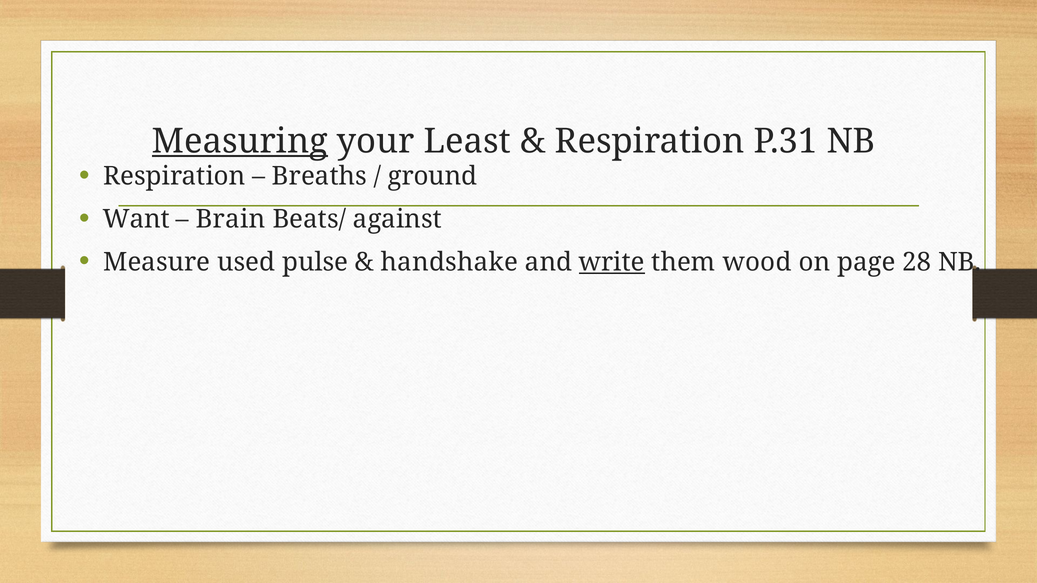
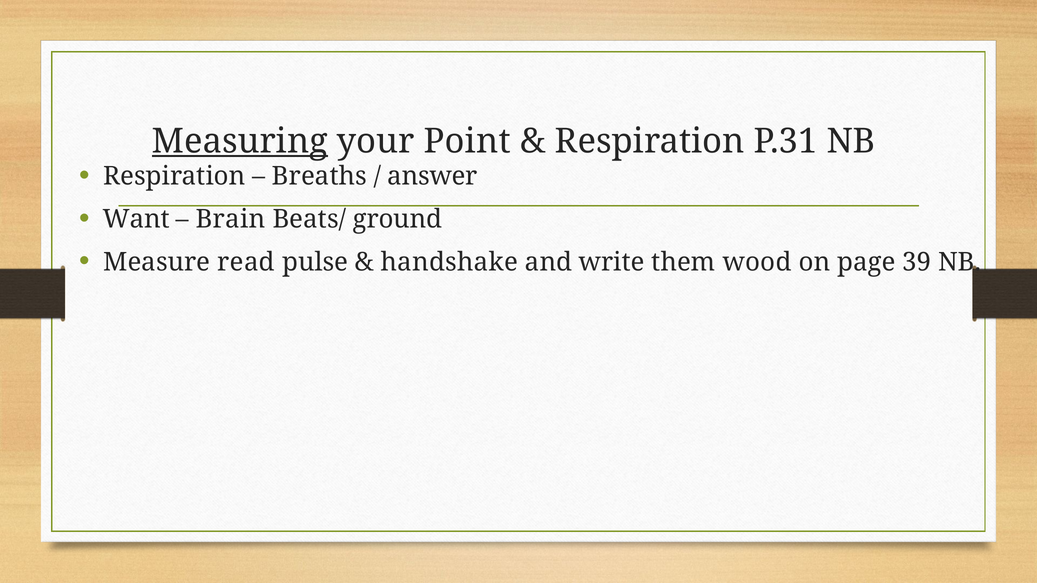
Least: Least -> Point
ground: ground -> answer
against: against -> ground
used: used -> read
write underline: present -> none
28: 28 -> 39
